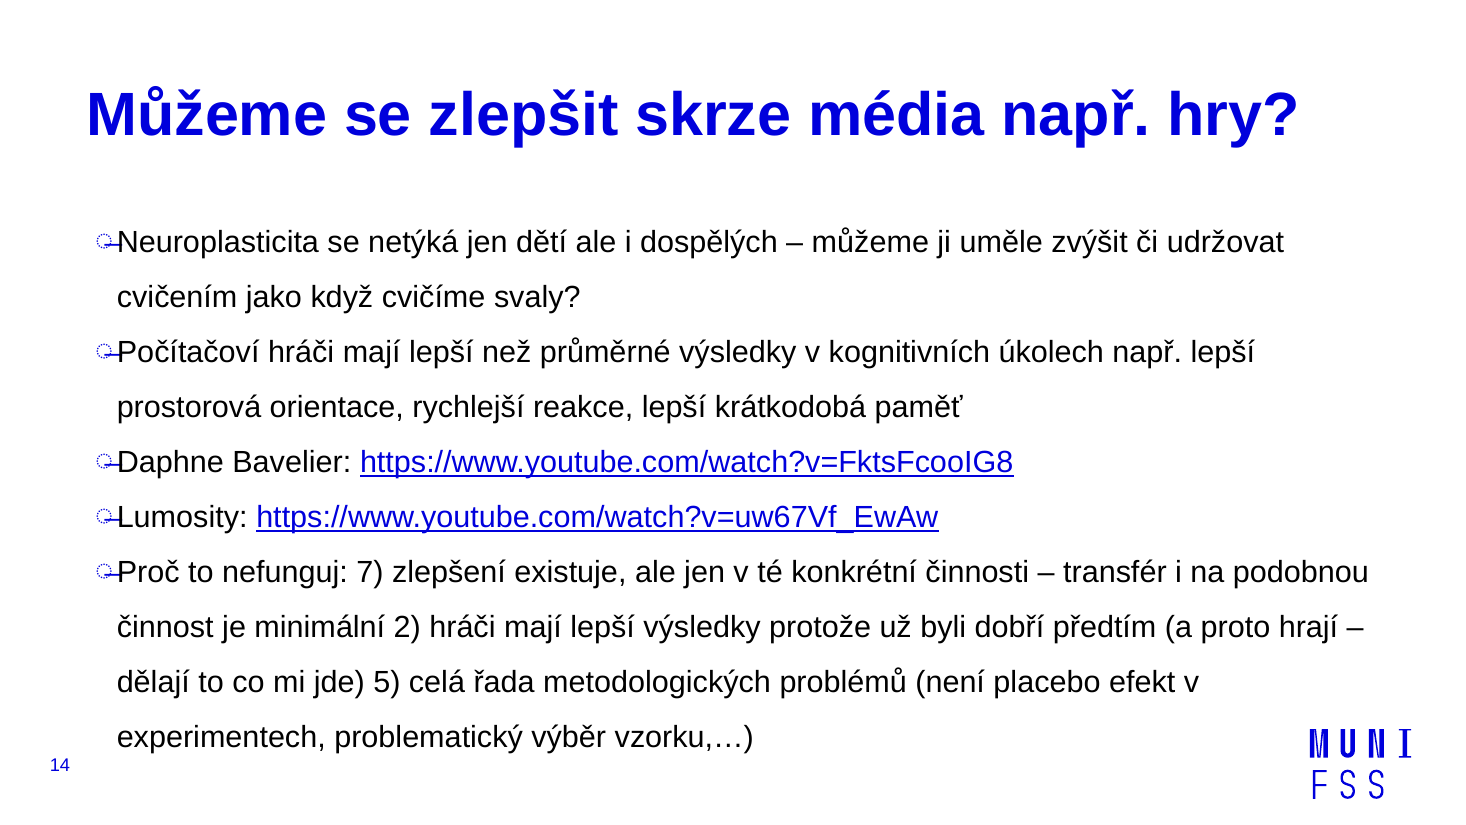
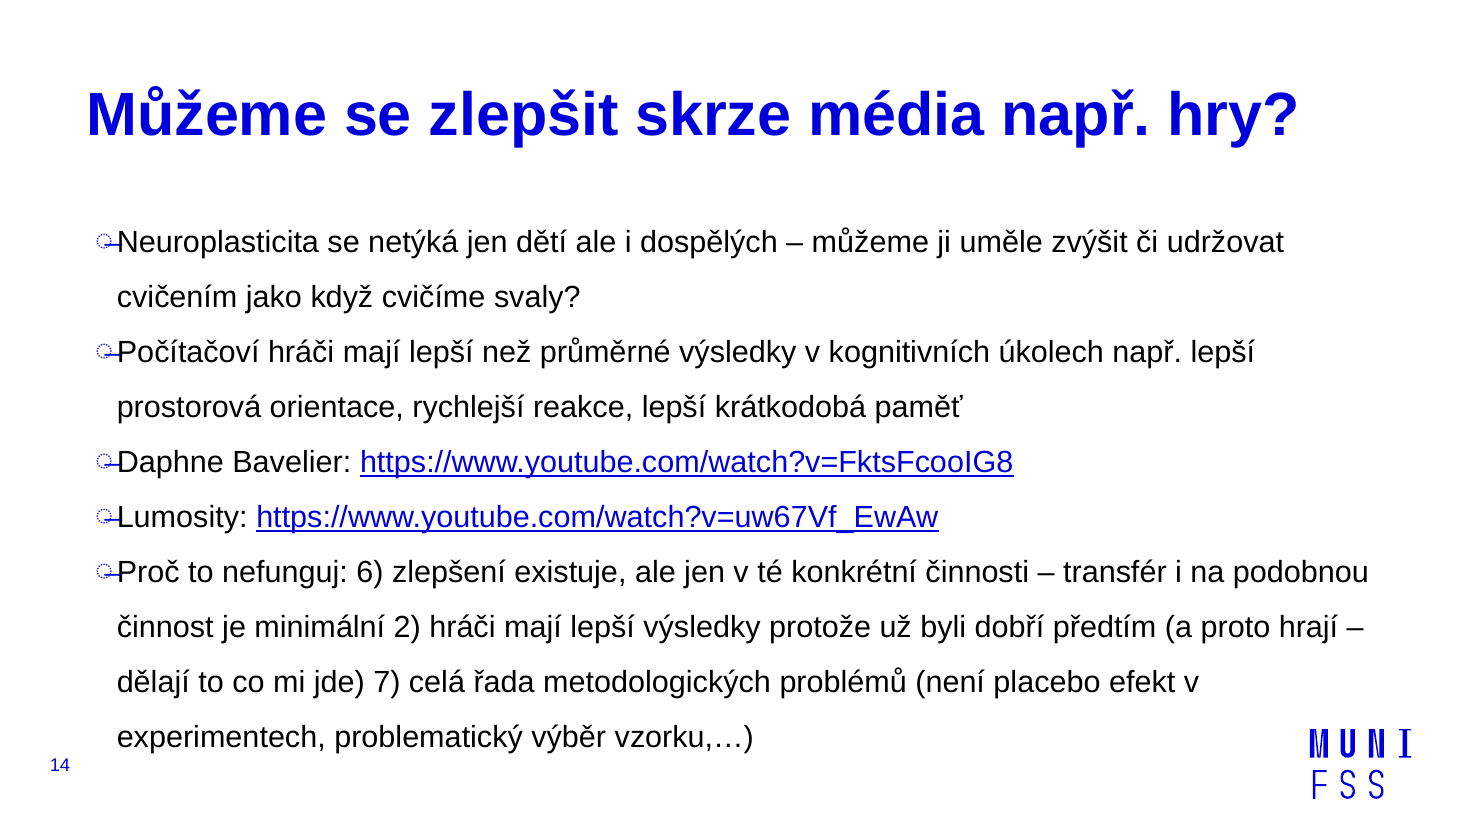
7: 7 -> 6
5: 5 -> 7
